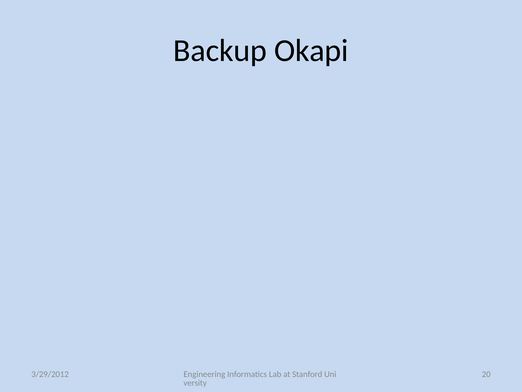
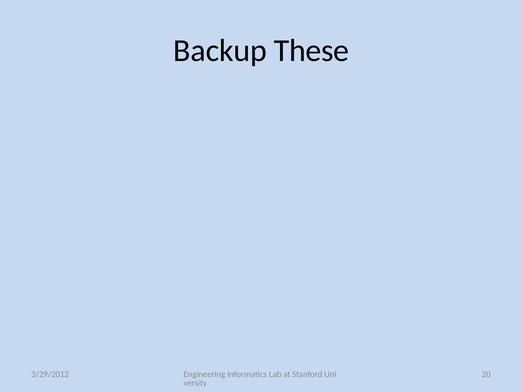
Okapi: Okapi -> These
